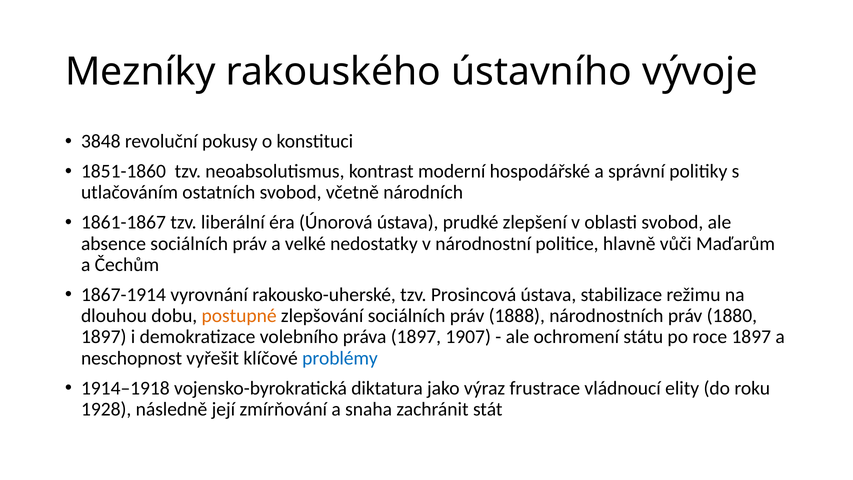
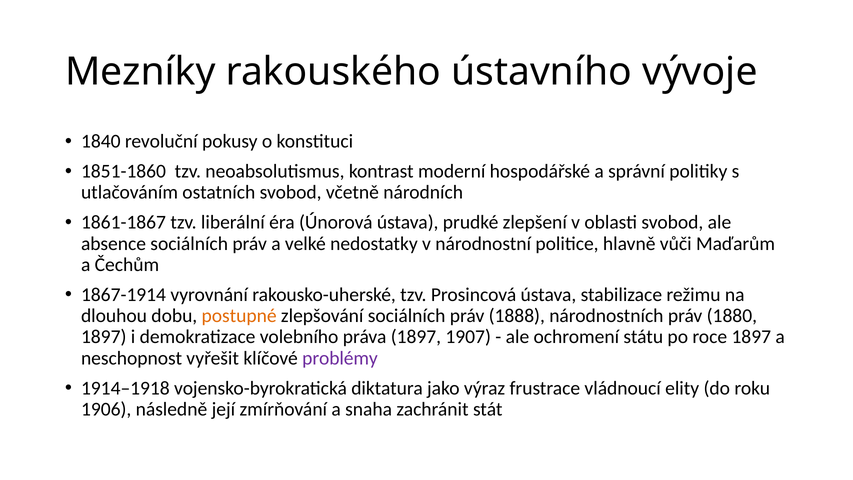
3848: 3848 -> 1840
problémy colour: blue -> purple
1928: 1928 -> 1906
